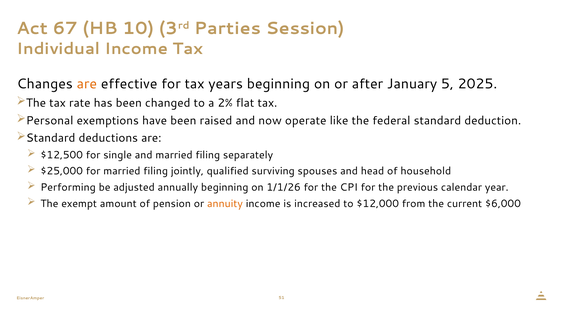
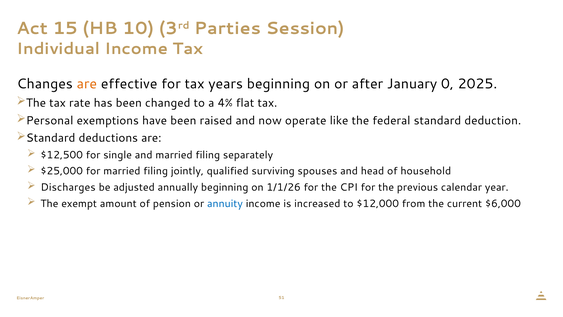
67: 67 -> 15
5: 5 -> 0
2%: 2% -> 4%
Performing: Performing -> Discharges
annuity colour: orange -> blue
